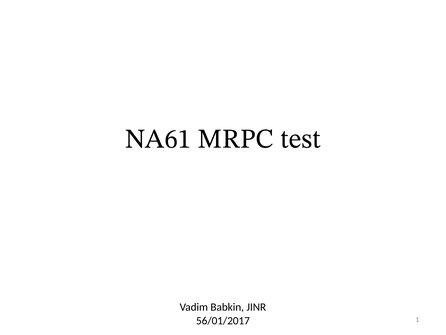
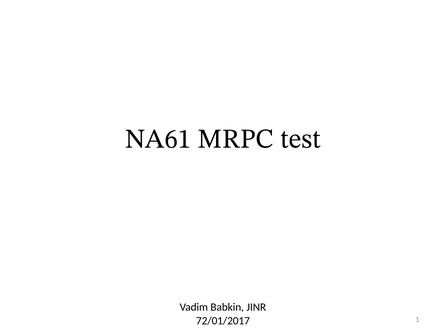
56/01/2017: 56/01/2017 -> 72/01/2017
